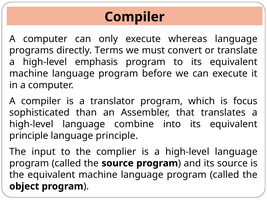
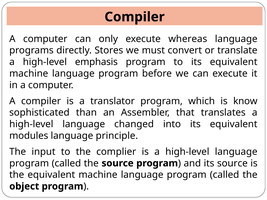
Terms: Terms -> Stores
focus: focus -> know
combine: combine -> changed
principle at (29, 136): principle -> modules
